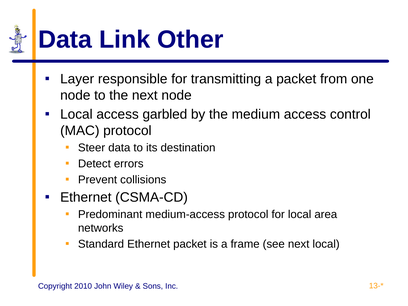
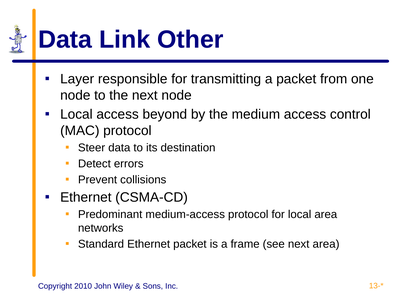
garbled: garbled -> beyond
next local: local -> area
